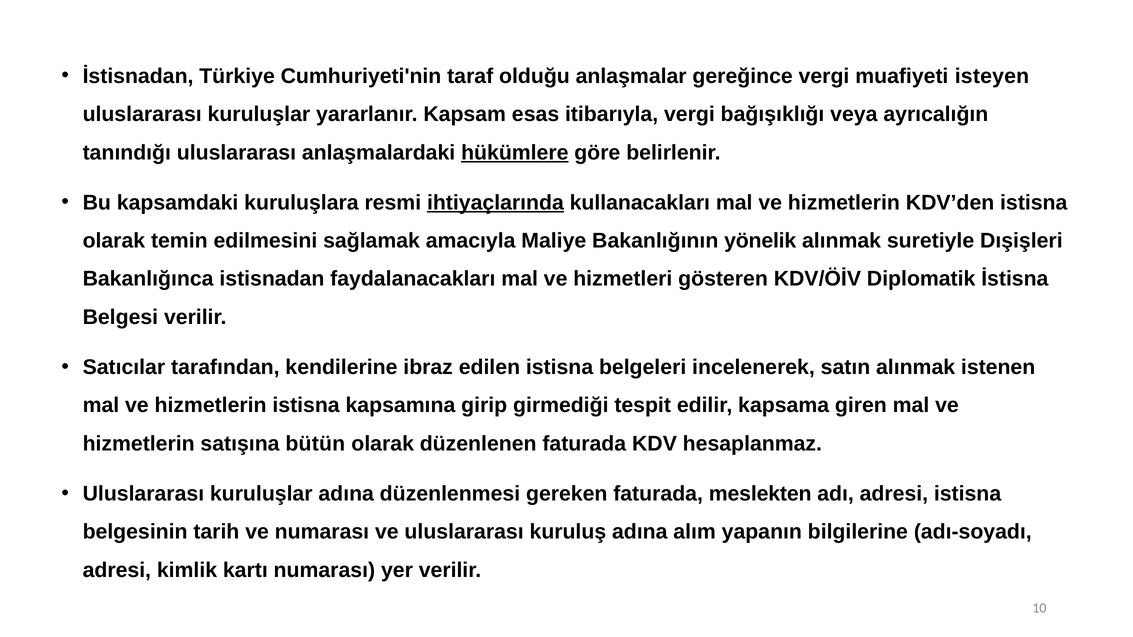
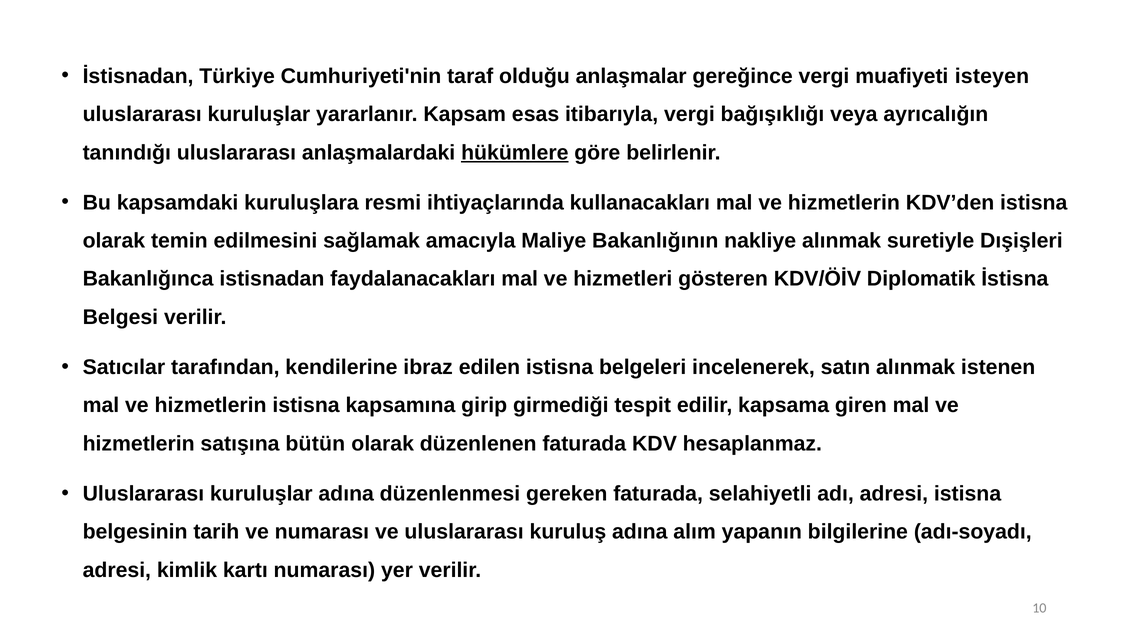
ihtiyaçlarında underline: present -> none
yönelik: yönelik -> nakliye
meslekten: meslekten -> selahiyetli
